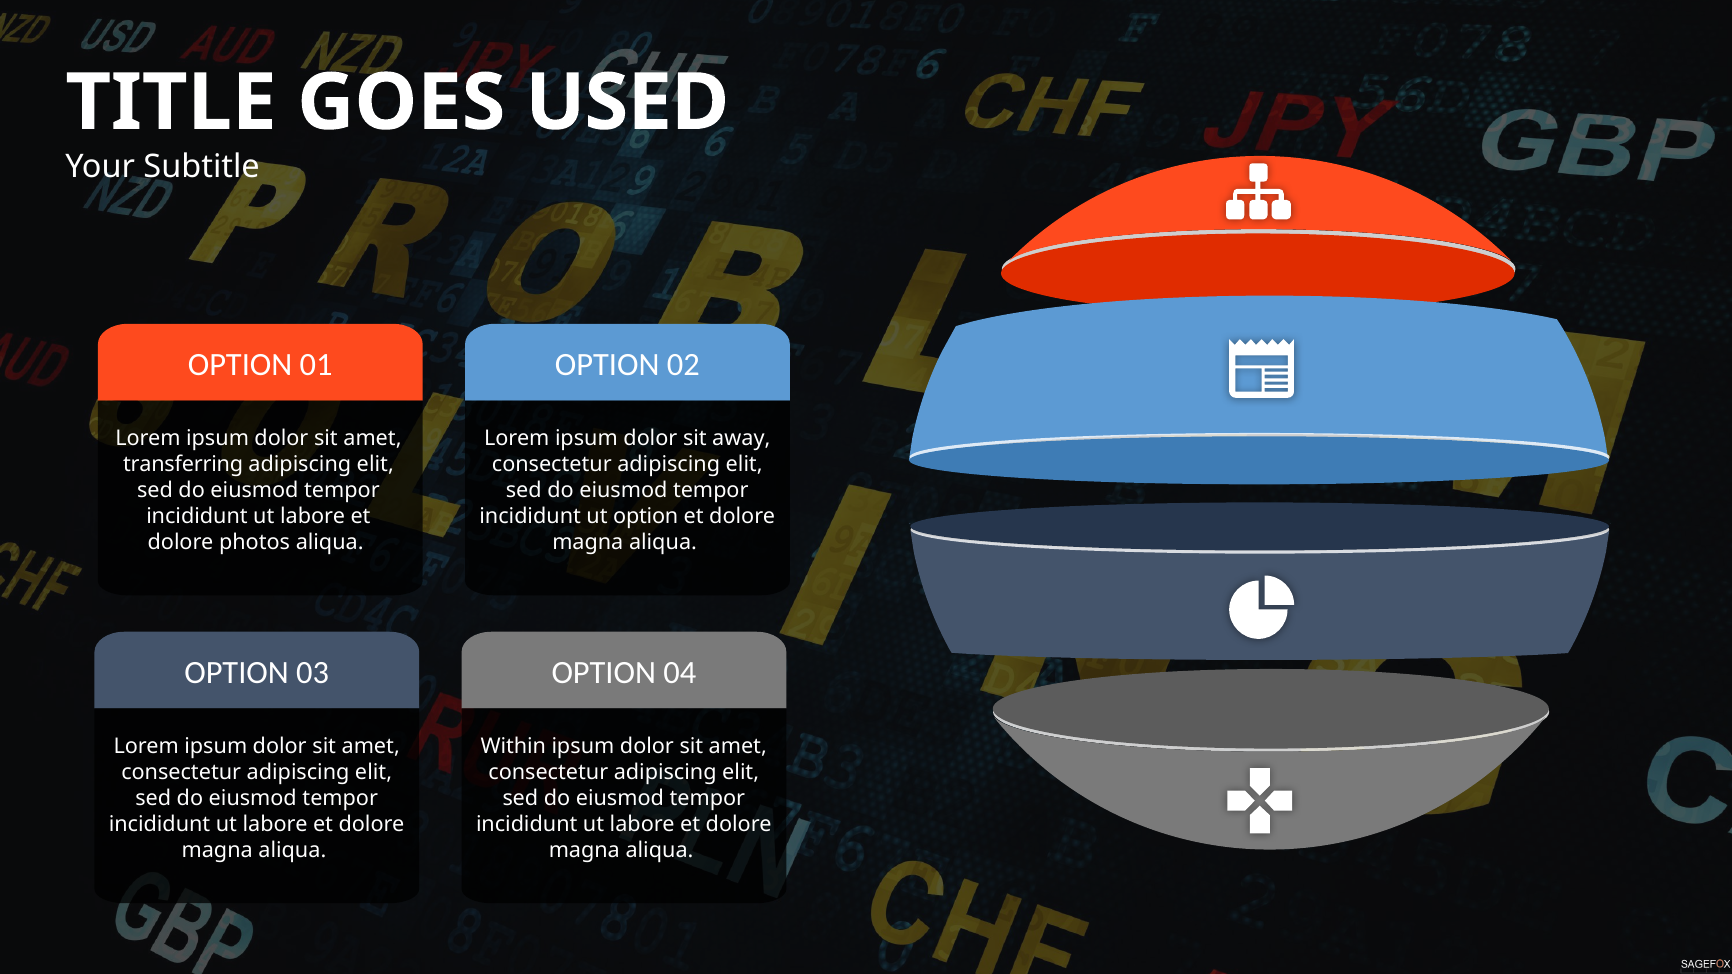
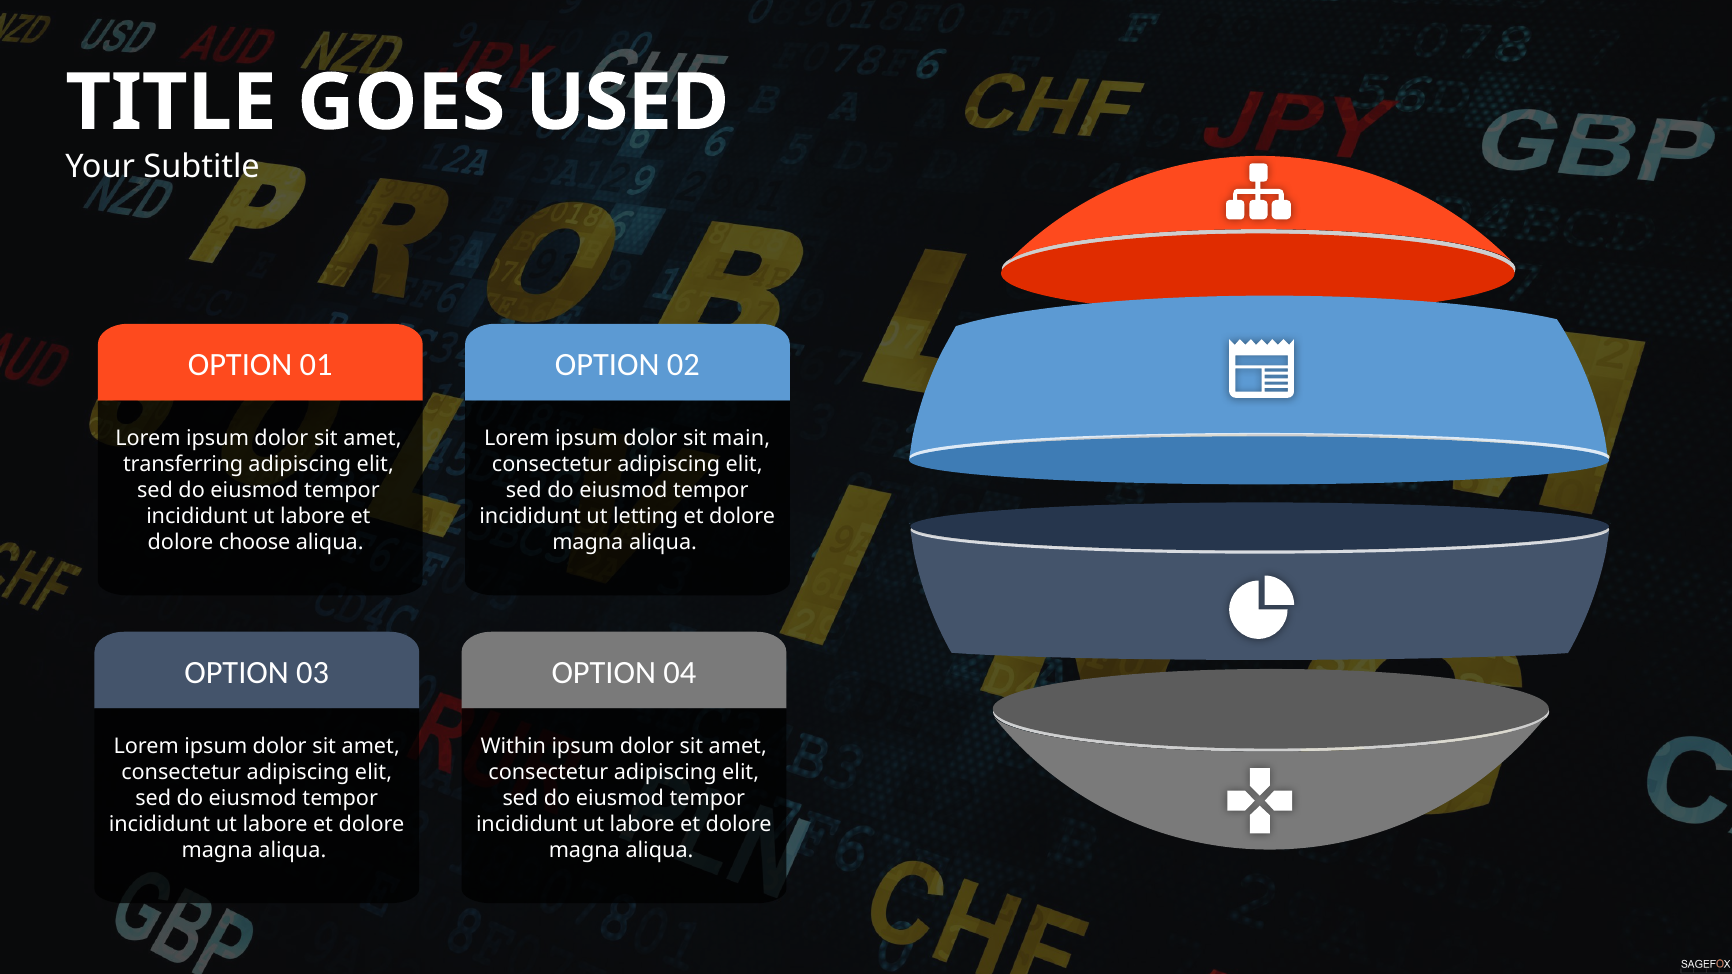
away: away -> main
ut option: option -> letting
photos: photos -> choose
